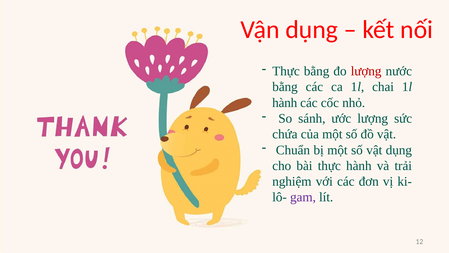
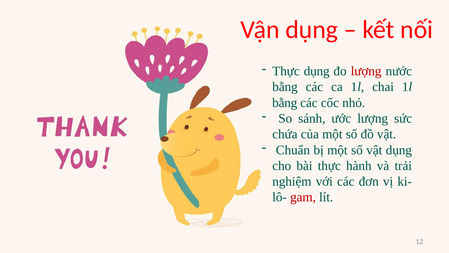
Thực bằng: bằng -> dụng
hành at (285, 103): hành -> bằng
gam colour: purple -> red
